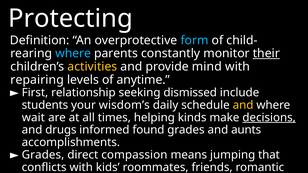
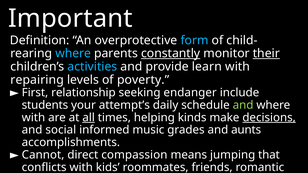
Protecting: Protecting -> Important
constantly underline: none -> present
activities colour: yellow -> light blue
mind: mind -> learn
anytime: anytime -> poverty
dismissed: dismissed -> endanger
wisdom’s: wisdom’s -> attempt’s
and at (243, 105) colour: yellow -> light green
wait at (33, 118): wait -> with
all underline: none -> present
drugs: drugs -> social
found: found -> music
Grades at (43, 155): Grades -> Cannot
